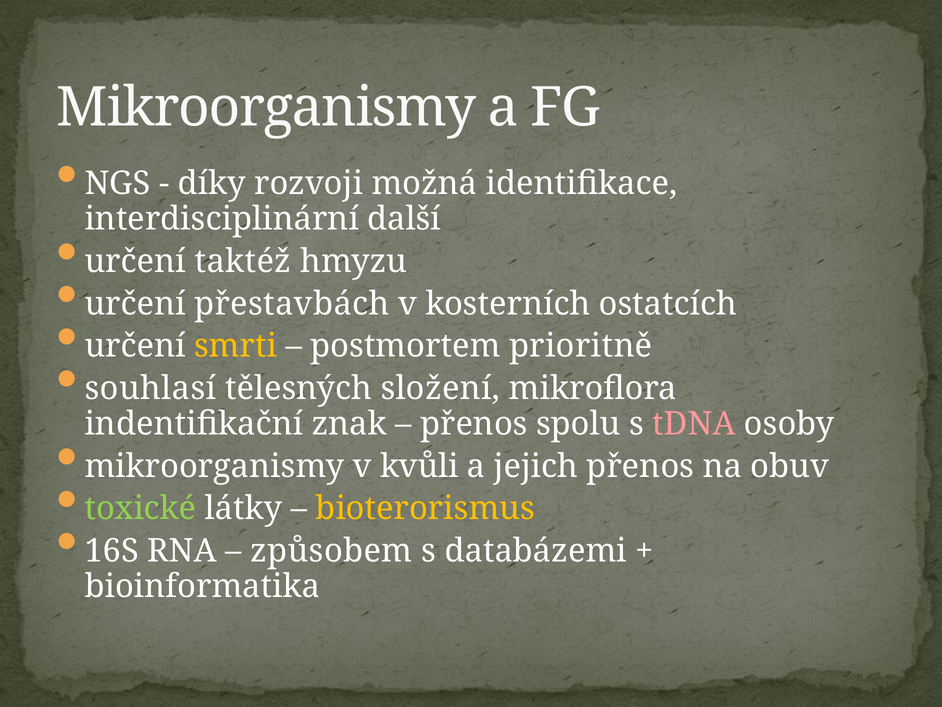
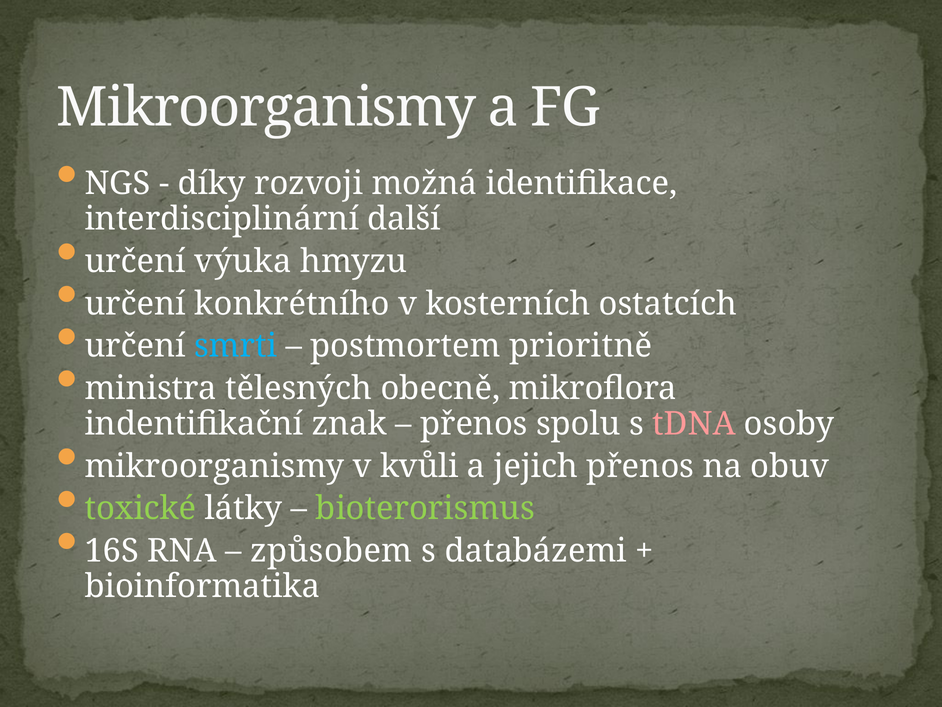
taktéž: taktéž -> výuka
přestavbách: přestavbách -> konkrétního
smrti colour: yellow -> light blue
souhlasí: souhlasí -> ministra
složení: složení -> obecně
bioterorismus colour: yellow -> light green
